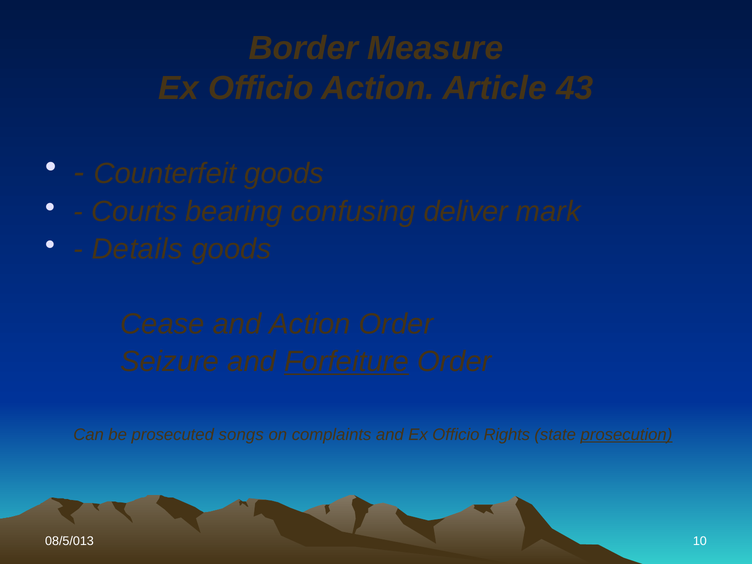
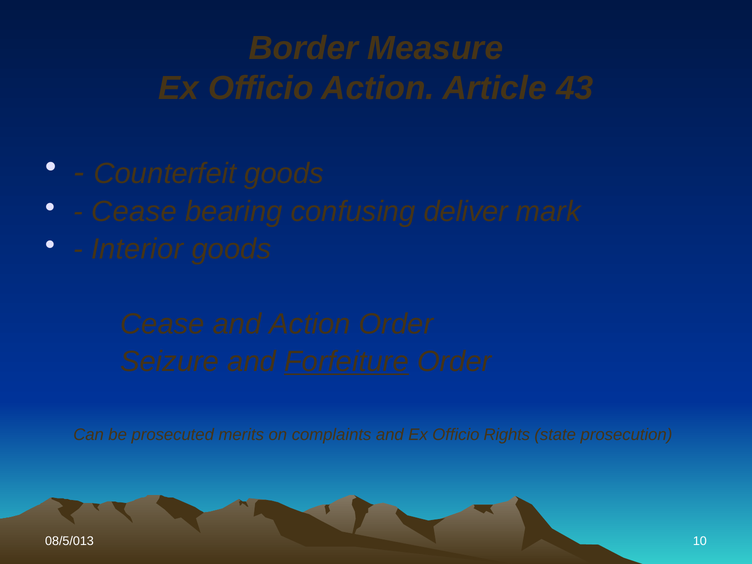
Courts at (134, 212): Courts -> Cease
Details: Details -> Interior
songs: songs -> merits
prosecution underline: present -> none
